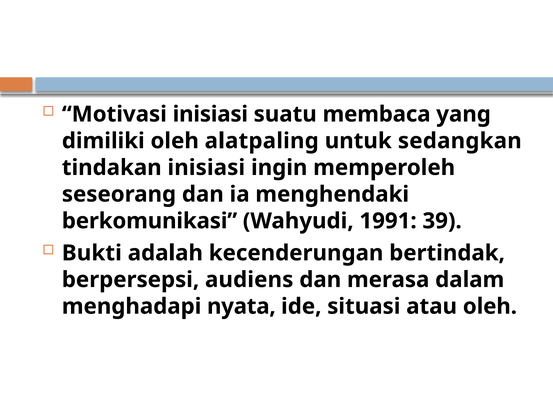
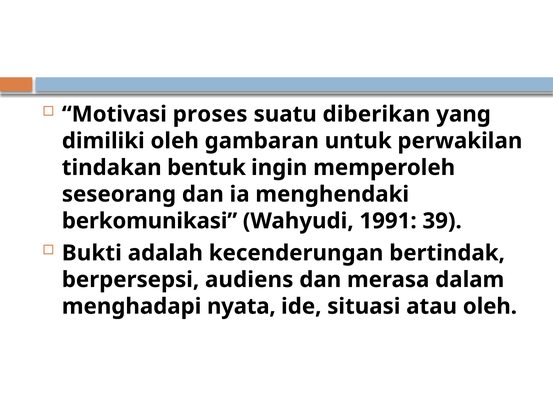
Motivasi inisiasi: inisiasi -> proses
membaca: membaca -> diberikan
alatpaling: alatpaling -> gambaran
sedangkan: sedangkan -> perwakilan
tindakan inisiasi: inisiasi -> bentuk
